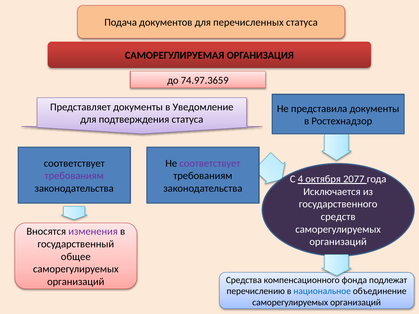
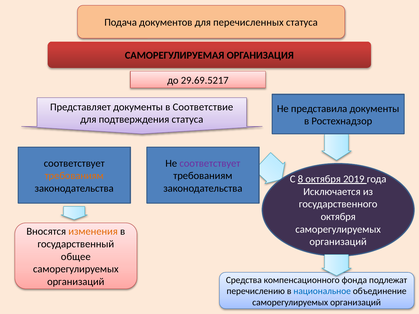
74.97.3659: 74.97.3659 -> 29.69.5217
Уведомление: Уведомление -> Соответствие
требованиям at (74, 176) colour: purple -> orange
4: 4 -> 8
2077: 2077 -> 2019
средств at (338, 217): средств -> октября
изменения colour: purple -> orange
